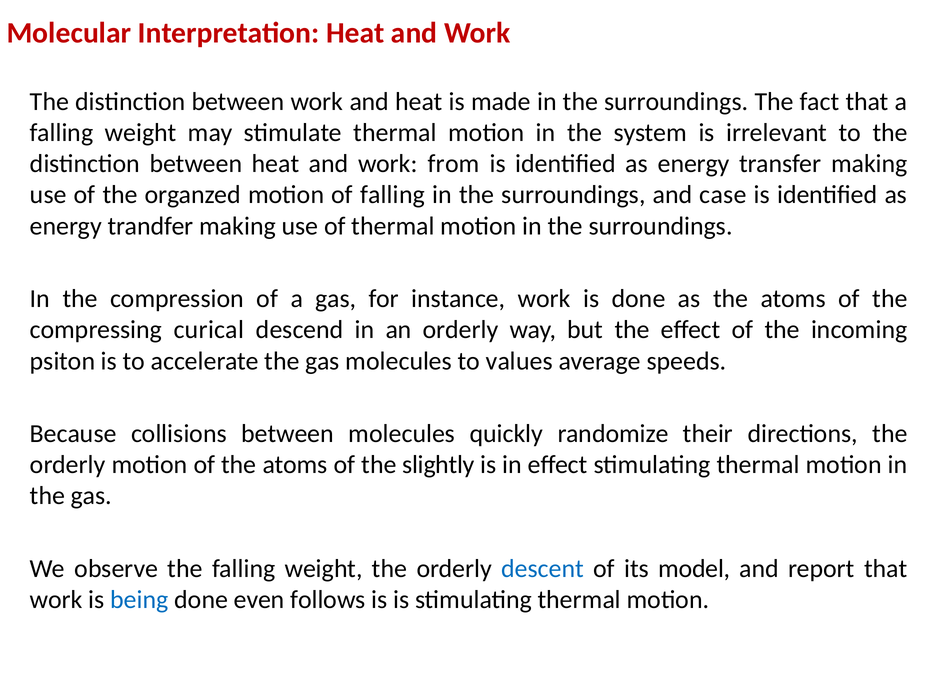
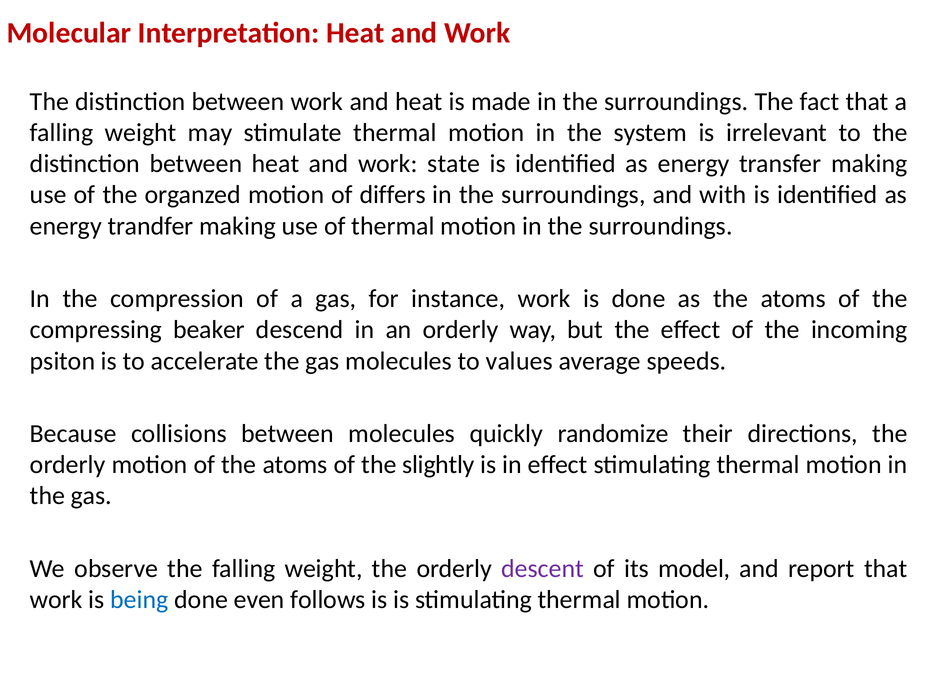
from: from -> state
of falling: falling -> differs
case: case -> with
curical: curical -> beaker
descent colour: blue -> purple
